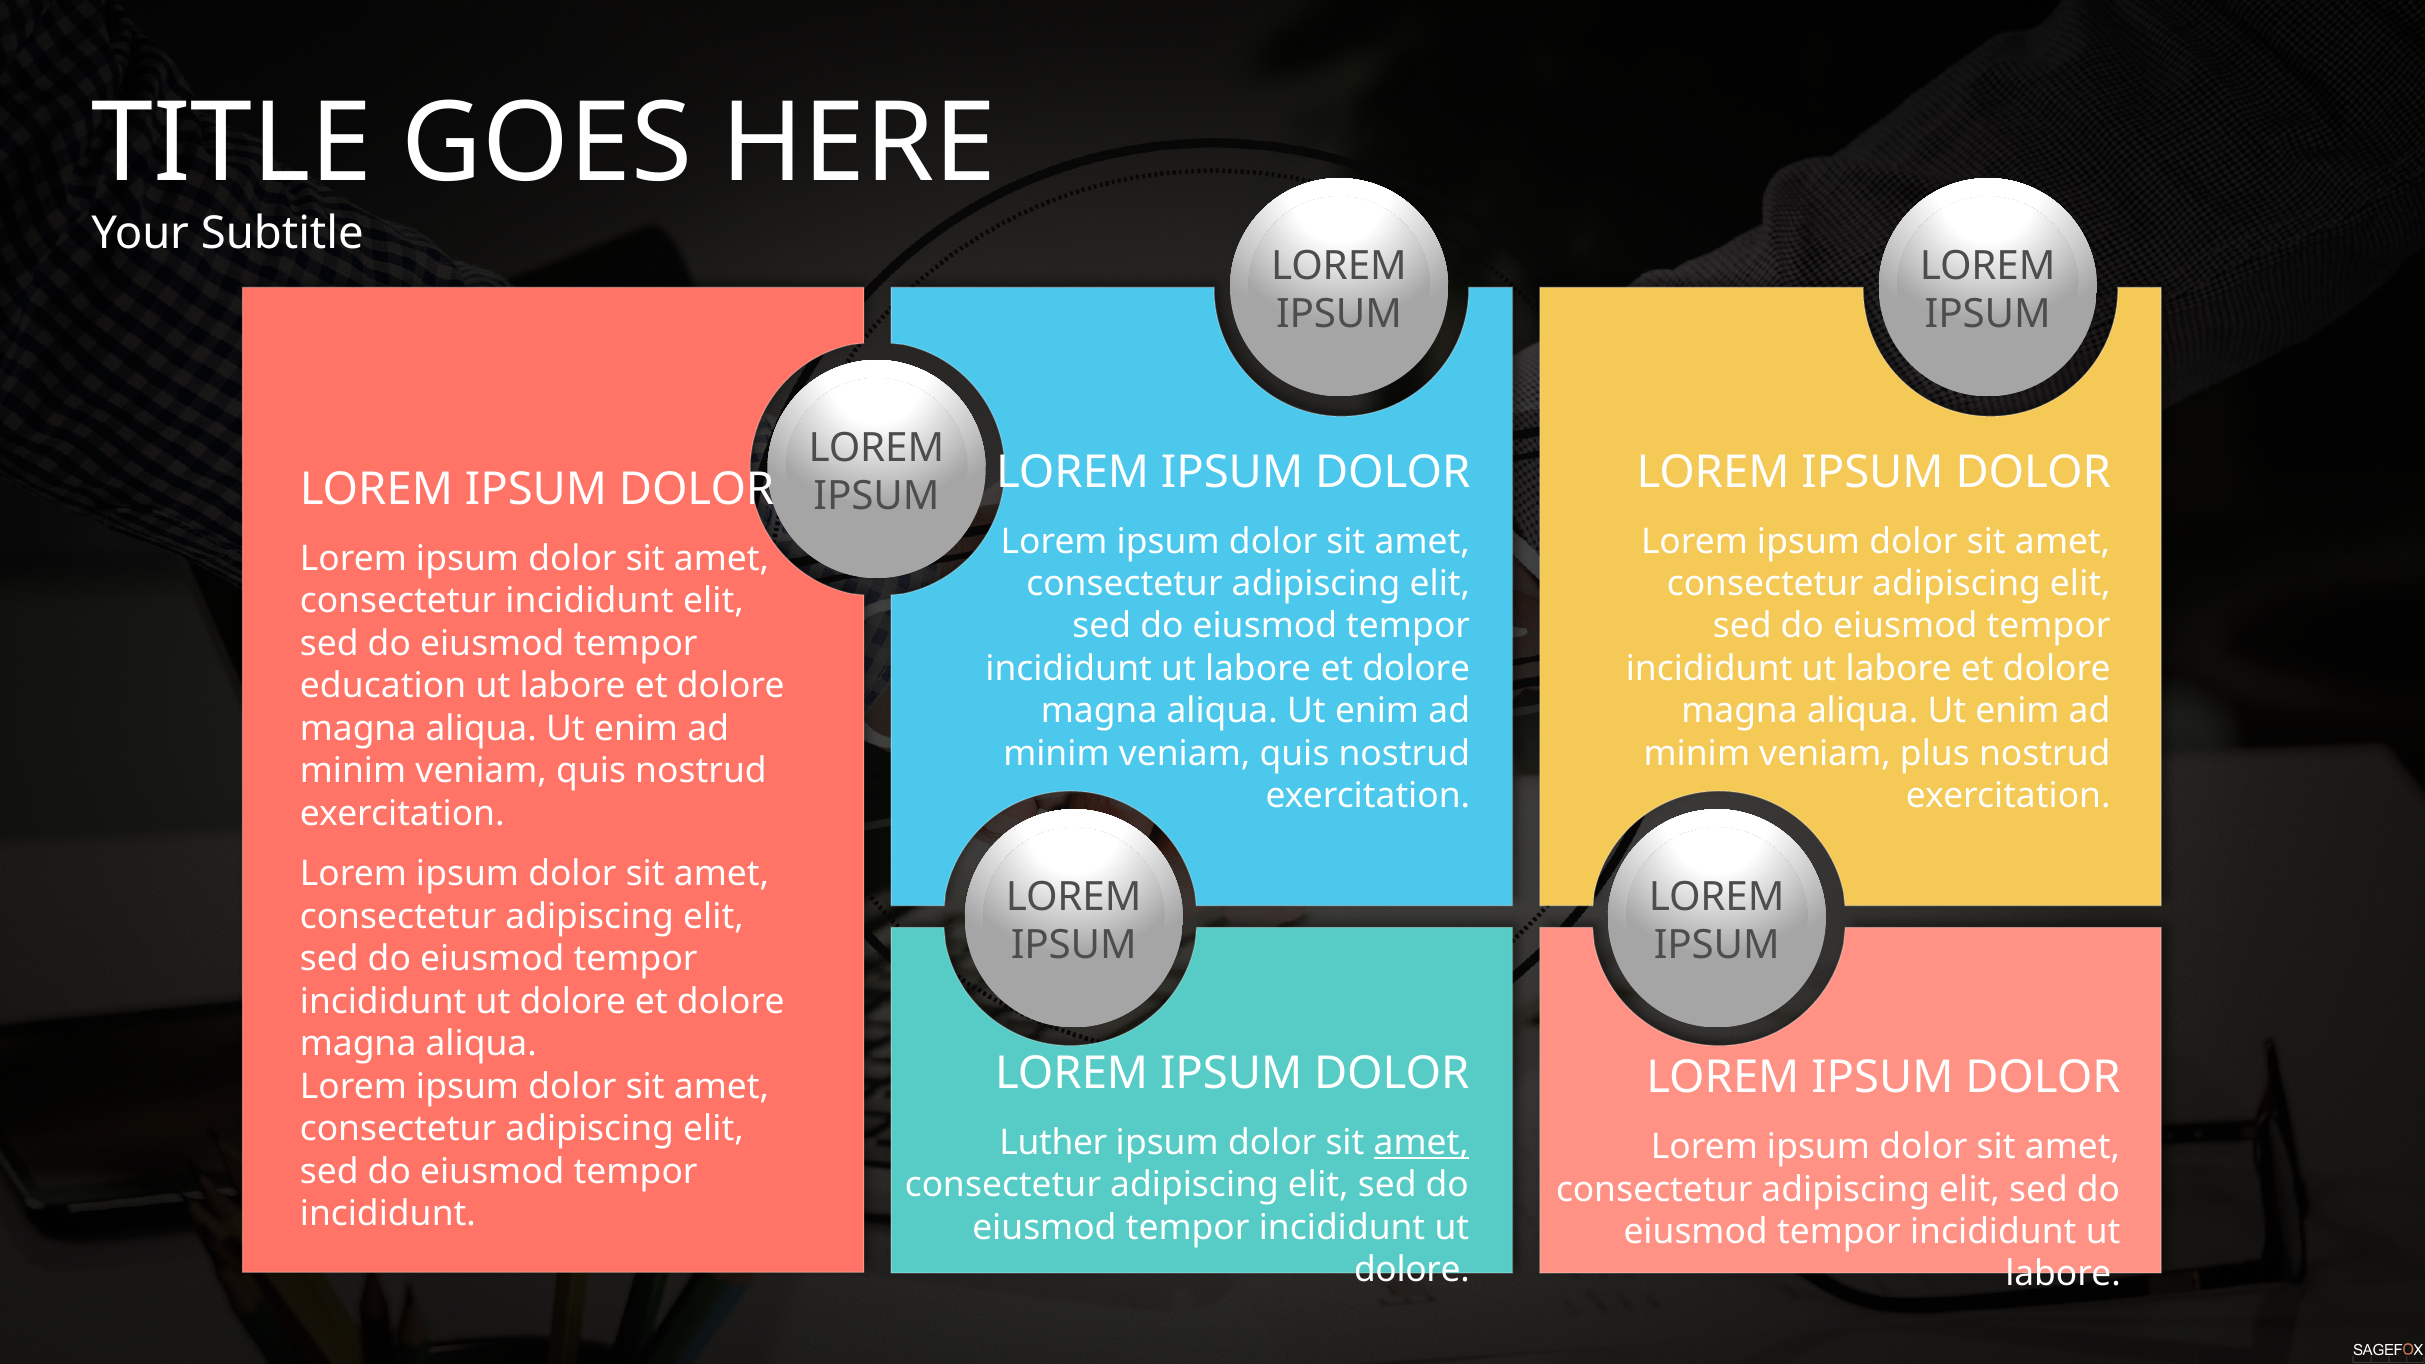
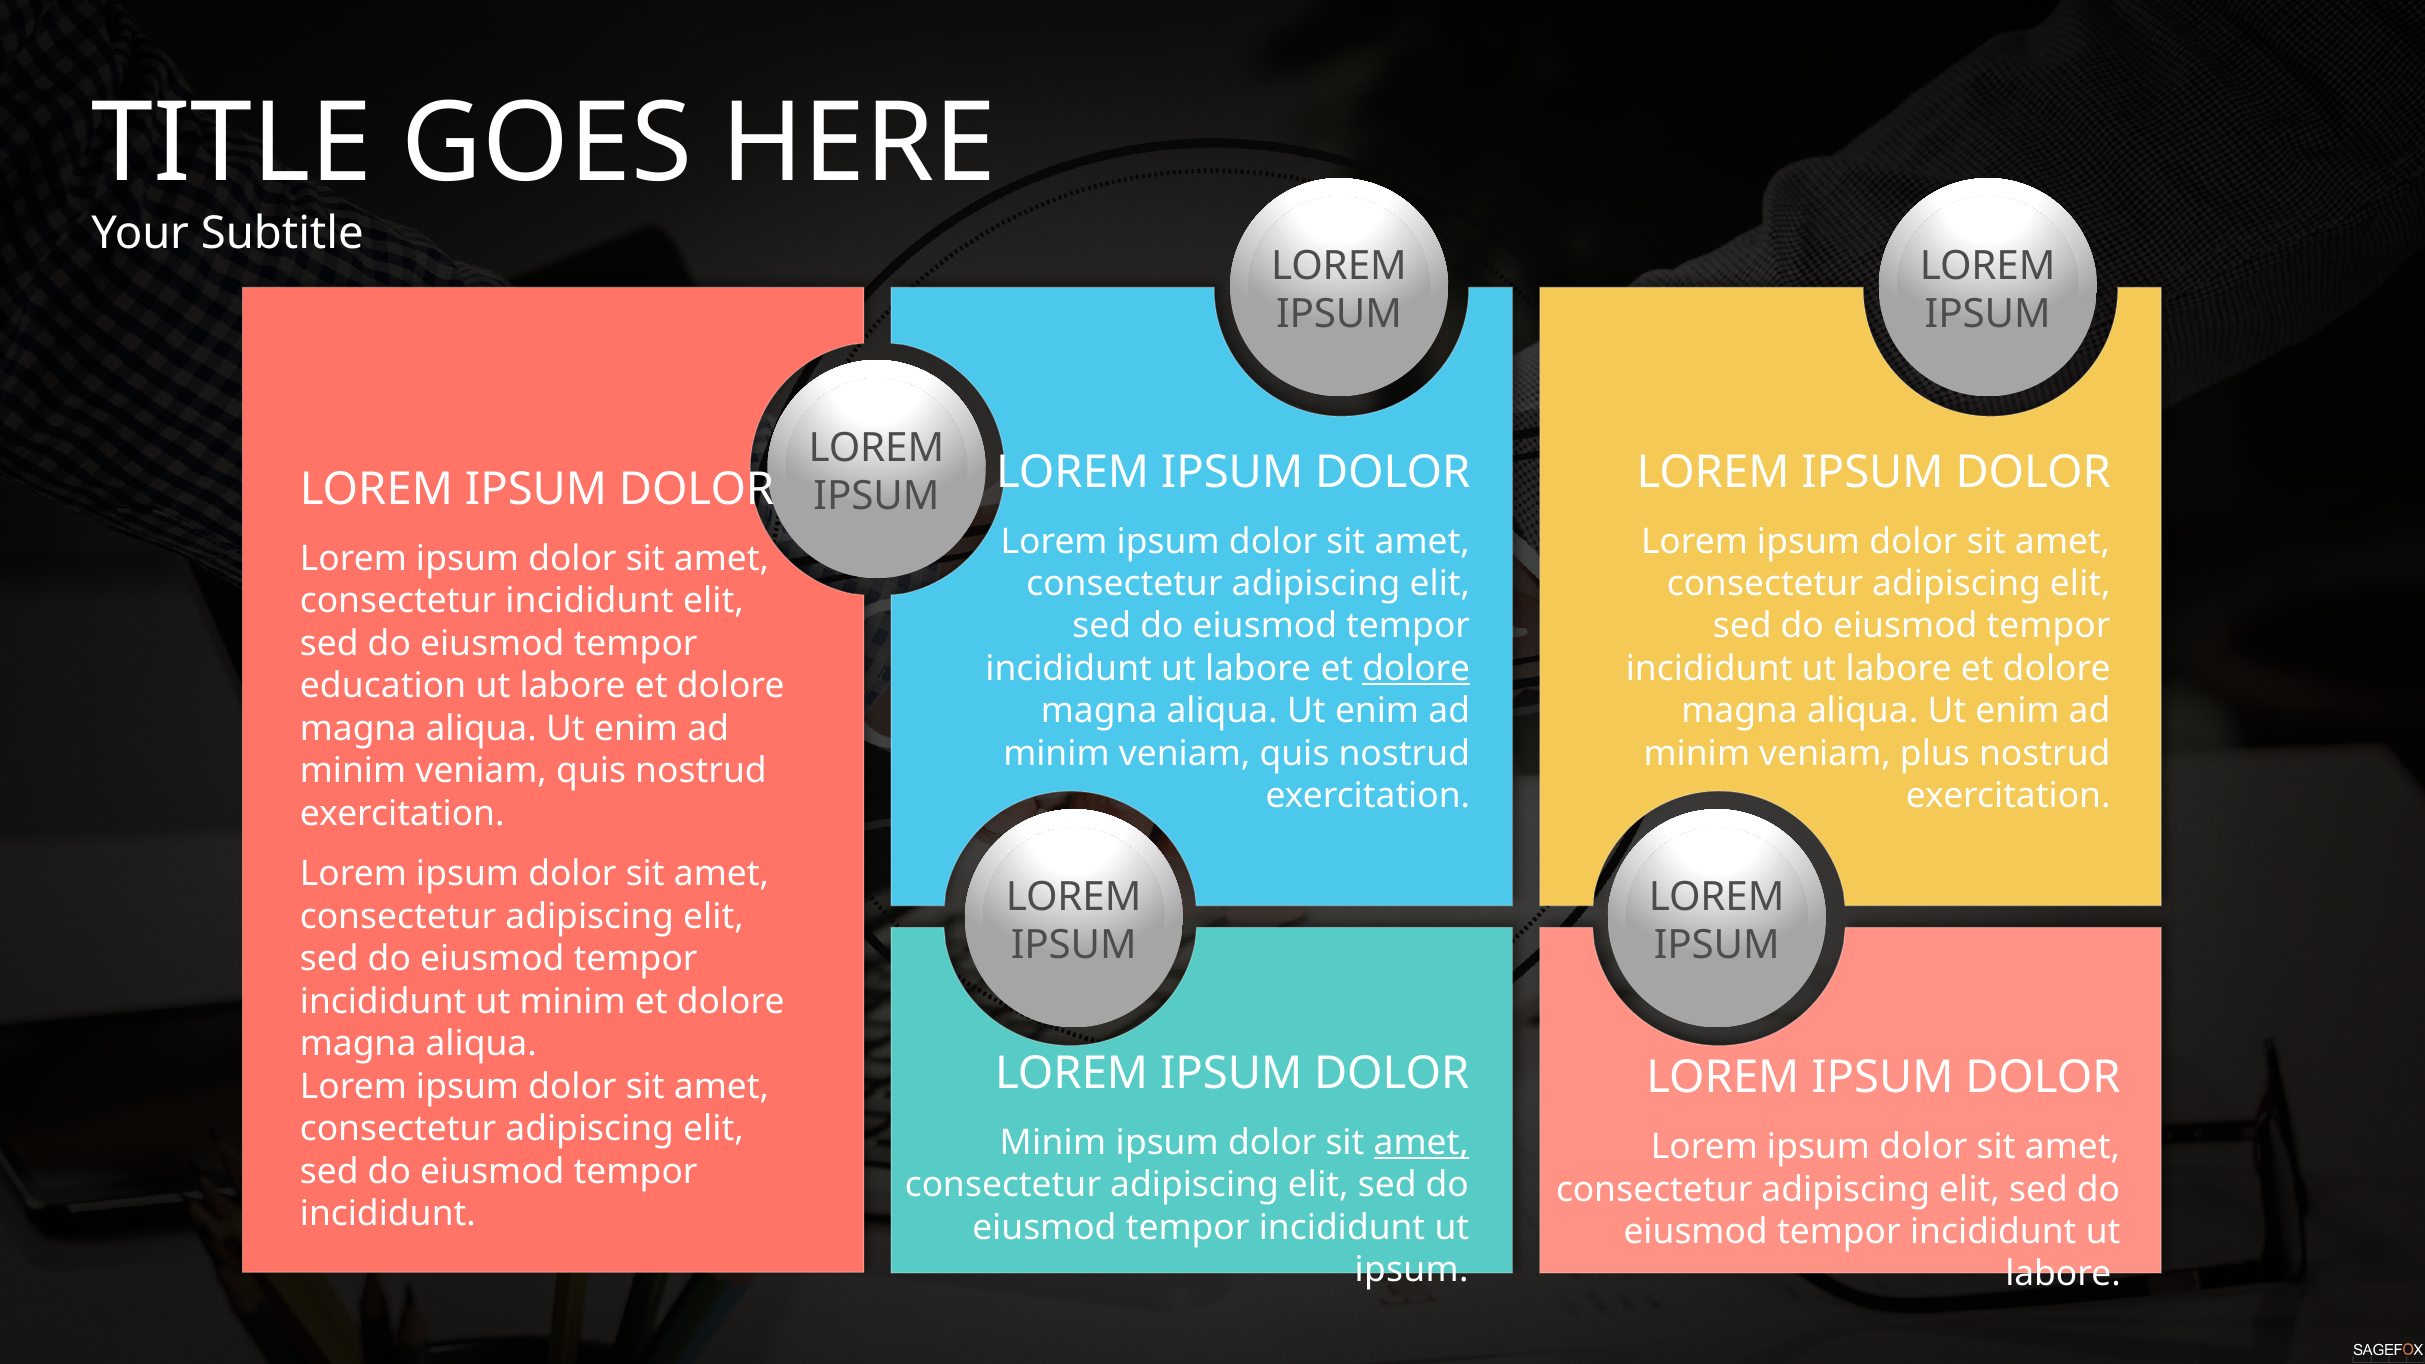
dolore at (1416, 669) underline: none -> present
dolore at (573, 1002): dolore -> minim
Luther at (1053, 1143): Luther -> Minim
dolore at (1412, 1270): dolore -> ipsum
